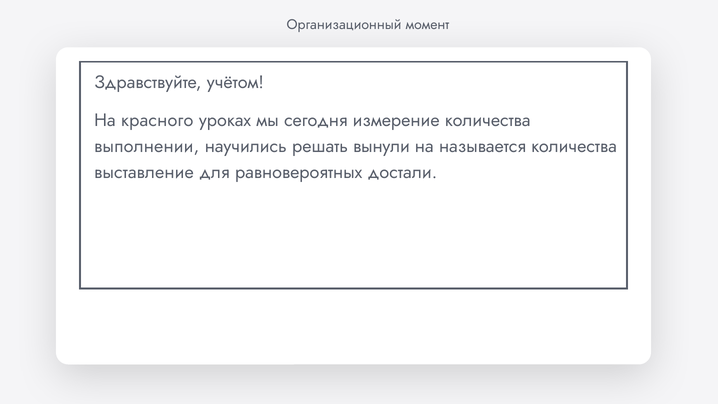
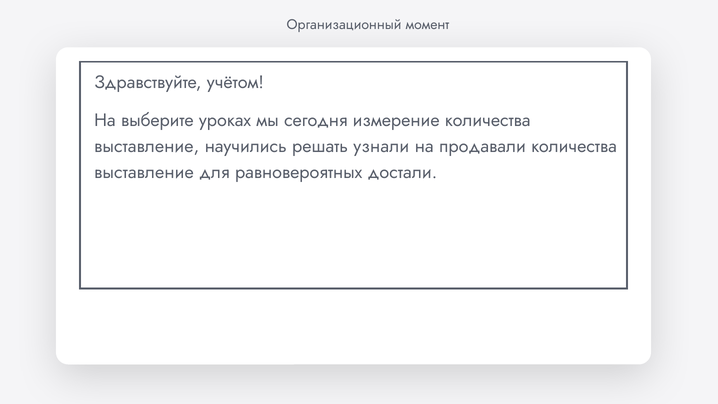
красного: красного -> выберите
выполнении at (147, 146): выполнении -> выставление
вынули: вынули -> узнали
называется: называется -> продавали
